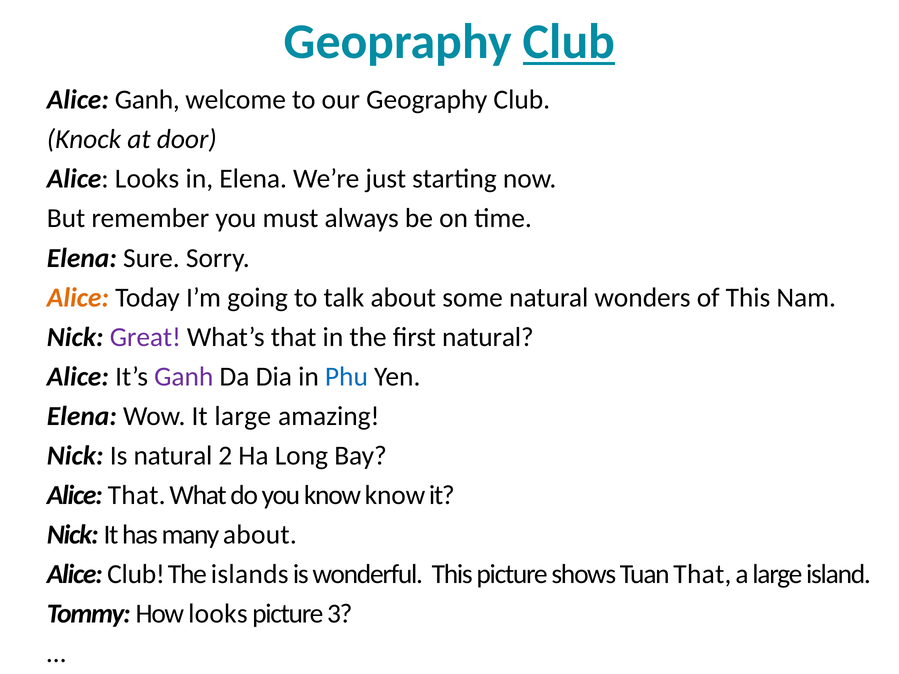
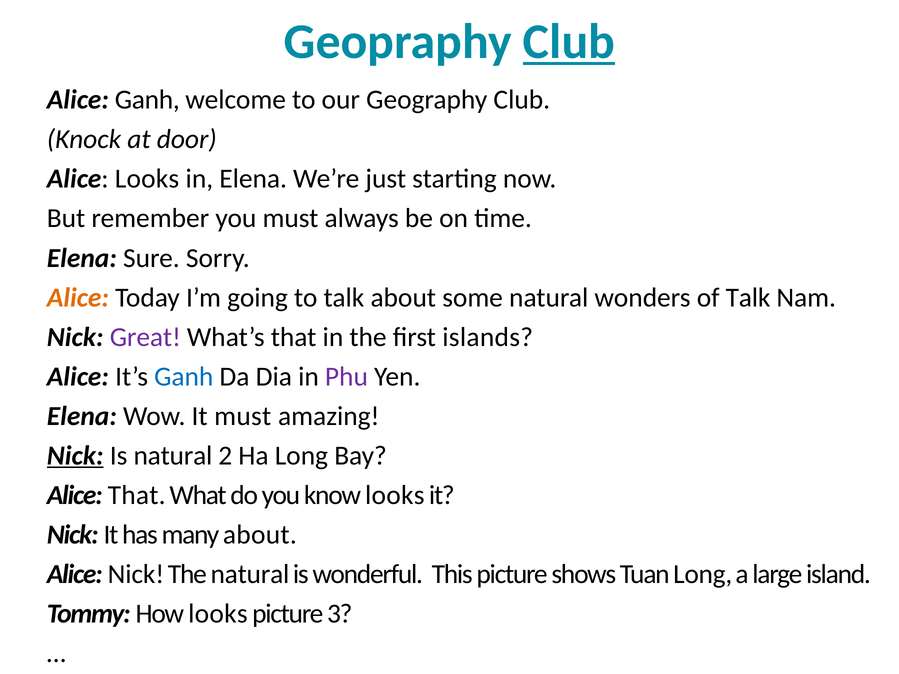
of This: This -> Talk
first natural: natural -> islands
Ganh at (184, 377) colour: purple -> blue
Phu colour: blue -> purple
It large: large -> must
Nick at (75, 456) underline: none -> present
know know: know -> looks
Alice Club: Club -> Nick
The islands: islands -> natural
Tuan That: That -> Long
